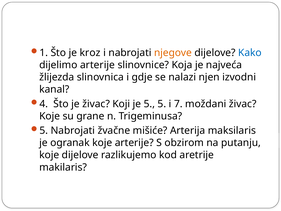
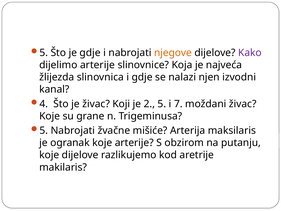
1 at (44, 53): 1 -> 5
je kroz: kroz -> gdje
Kako colour: blue -> purple
je 5: 5 -> 2
